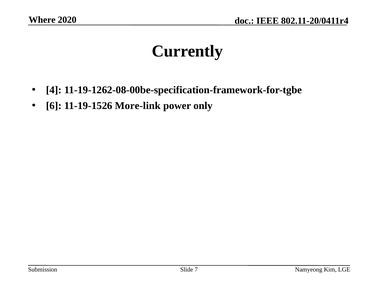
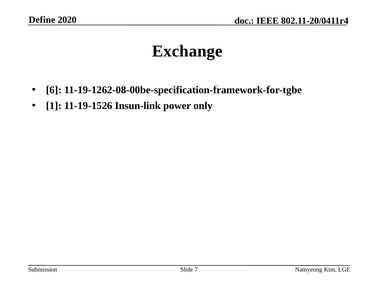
Where: Where -> Define
Currently: Currently -> Exchange
4: 4 -> 6
6: 6 -> 1
More-link: More-link -> Insun-link
